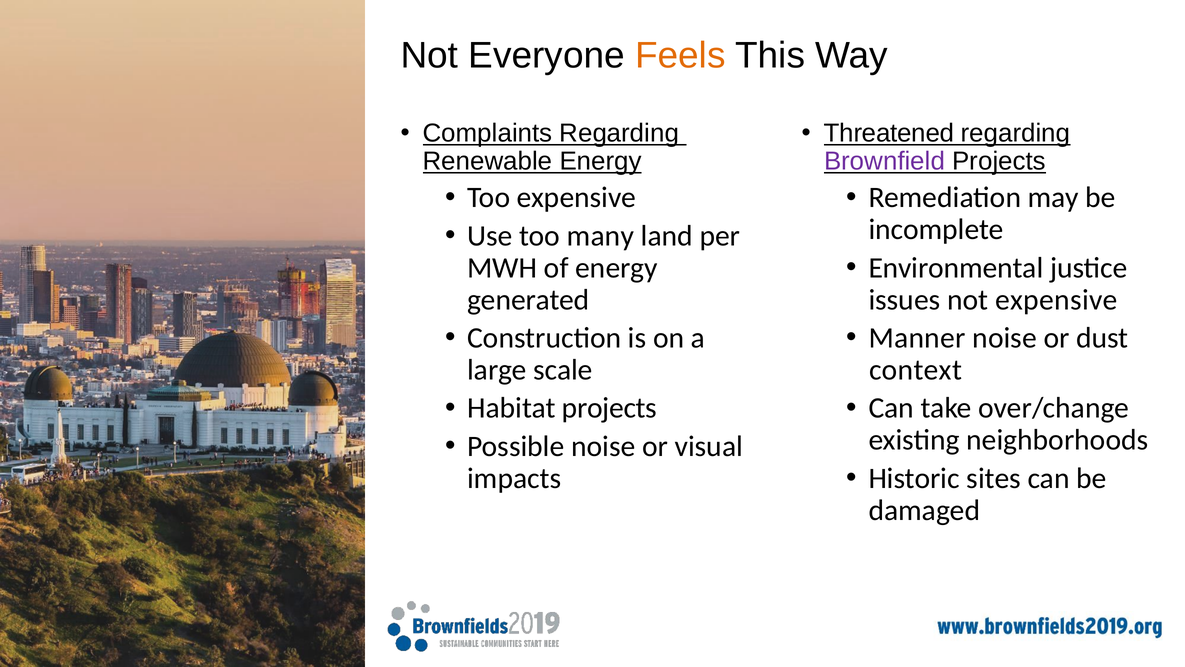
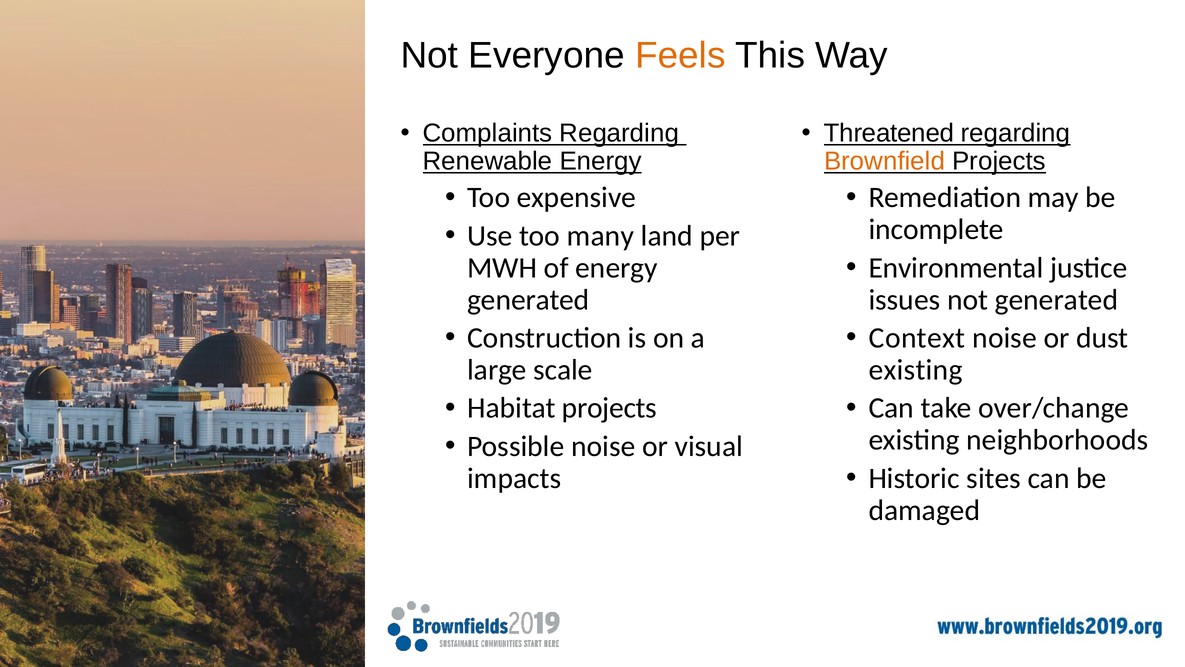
Brownfield colour: purple -> orange
not expensive: expensive -> generated
Manner: Manner -> Context
context at (915, 370): context -> existing
